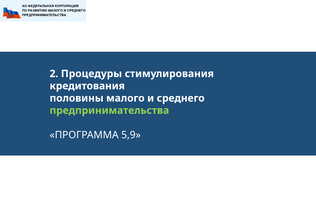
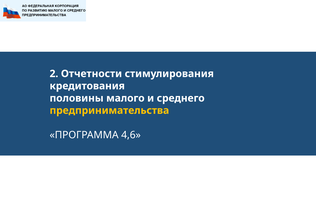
Процедуры: Процедуры -> Отчетности
предпринимательства colour: light green -> yellow
5,9: 5,9 -> 4,6
